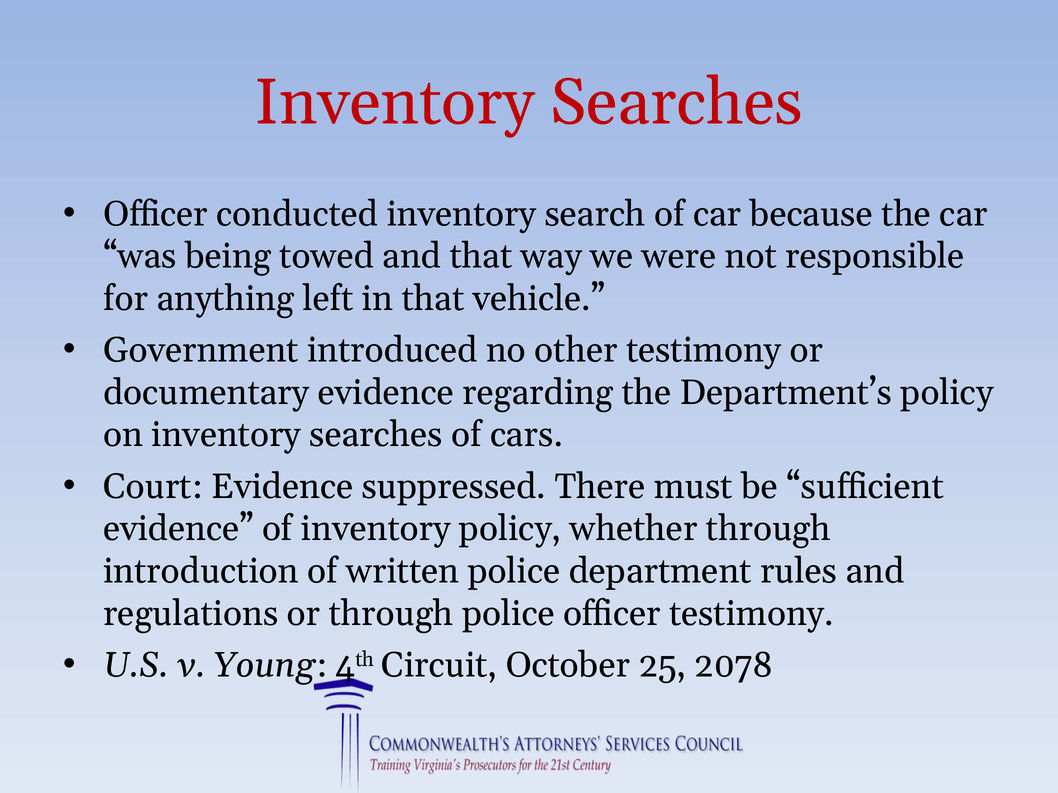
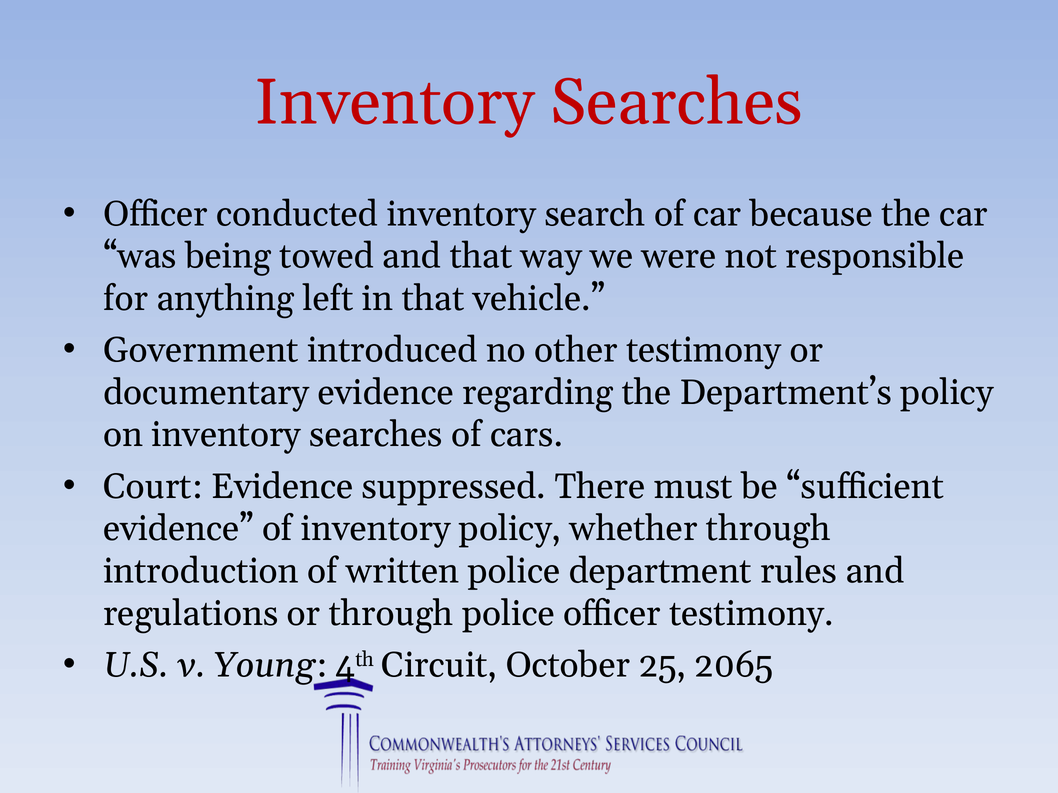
2078: 2078 -> 2065
